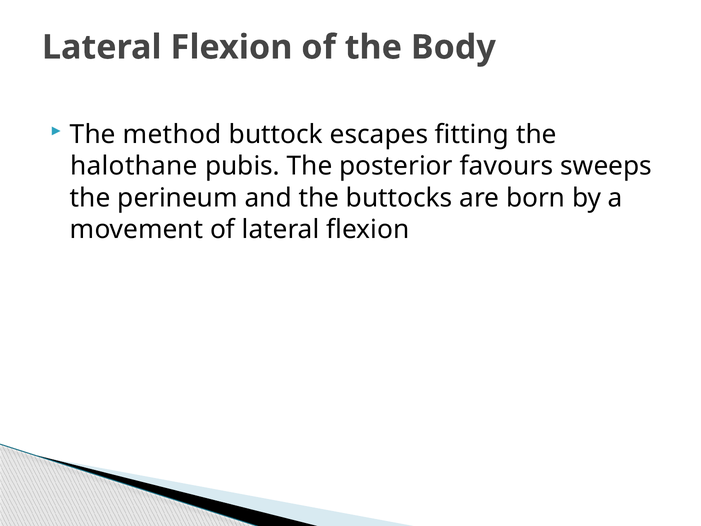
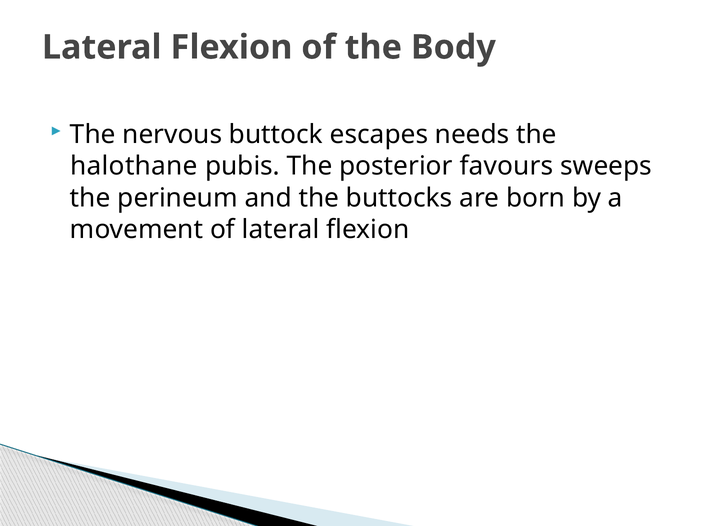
method: method -> nervous
fitting: fitting -> needs
